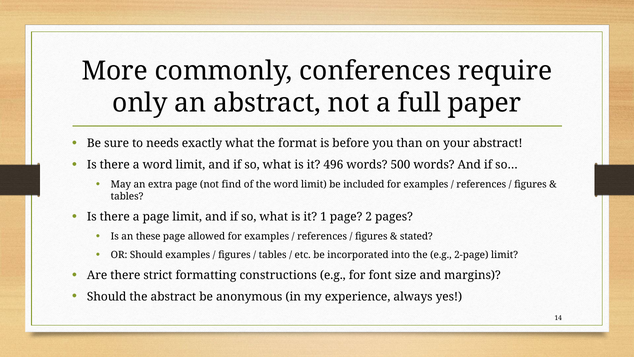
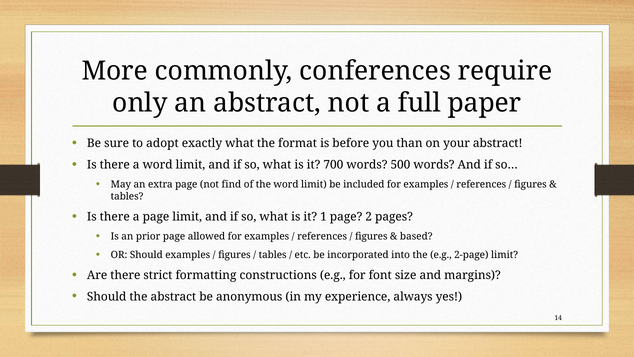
needs: needs -> adopt
496: 496 -> 700
these: these -> prior
stated: stated -> based
